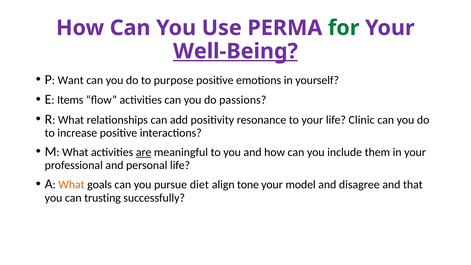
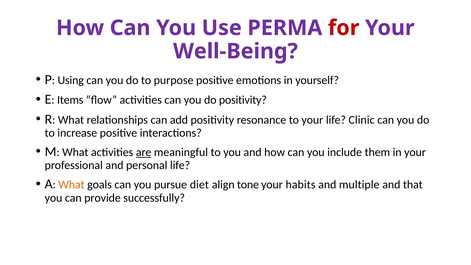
for colour: green -> red
Well-Being underline: present -> none
Want: Want -> Using
do passions: passions -> positivity
model: model -> habits
disagree: disagree -> multiple
trusting: trusting -> provide
